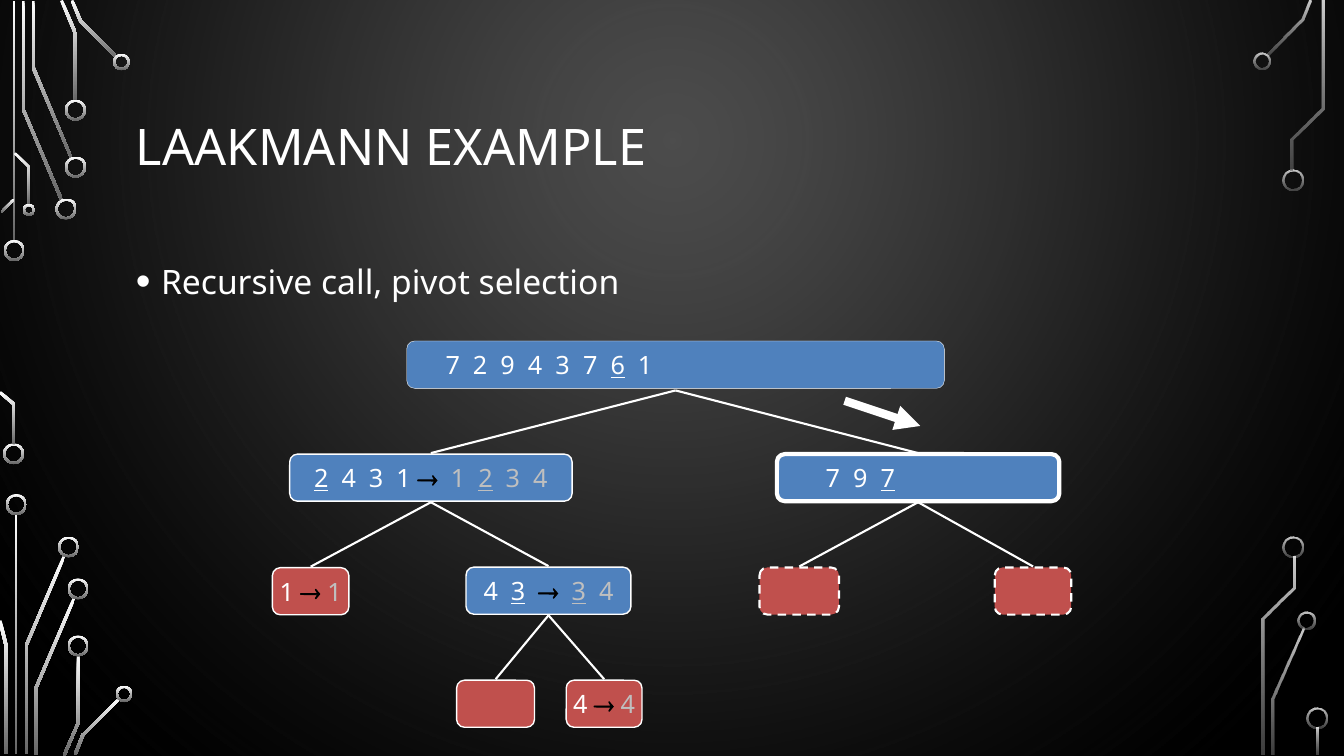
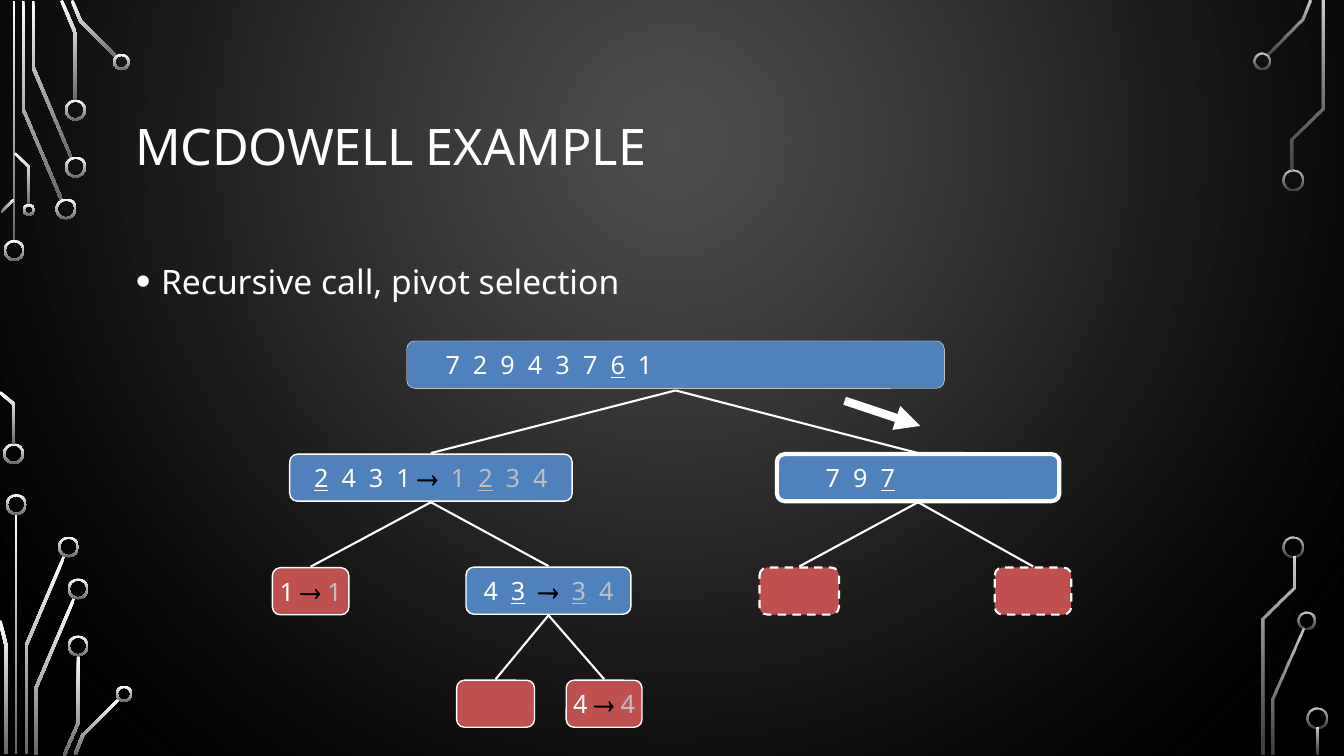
LAAKMANN: LAAKMANN -> MCDOWELL
